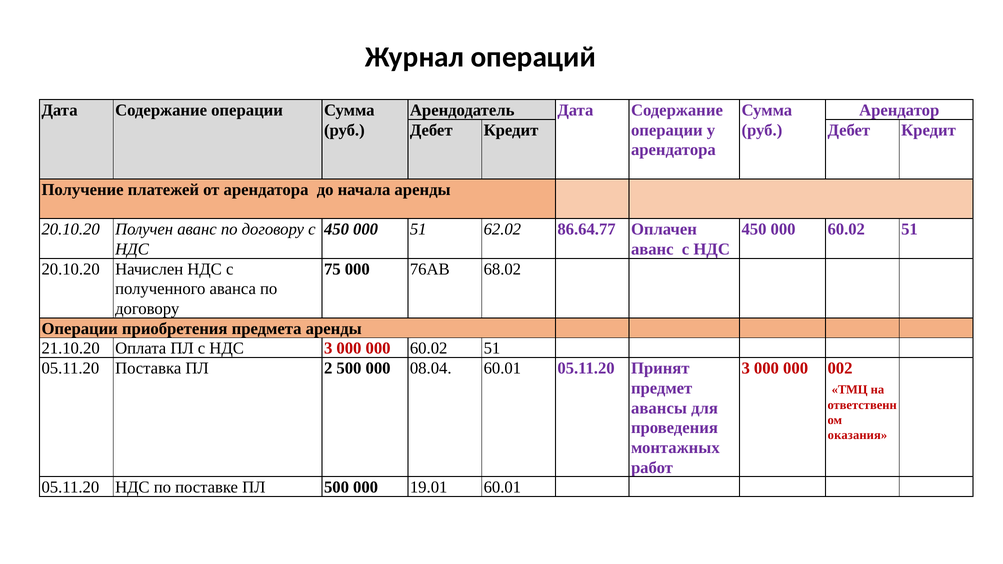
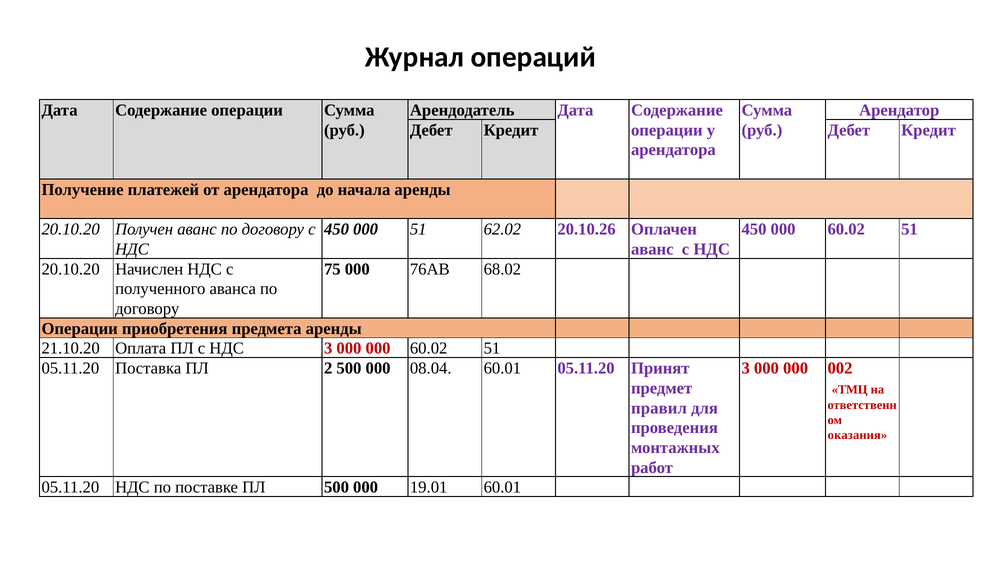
86.64.77: 86.64.77 -> 20.10.26
авансы: авансы -> правил
